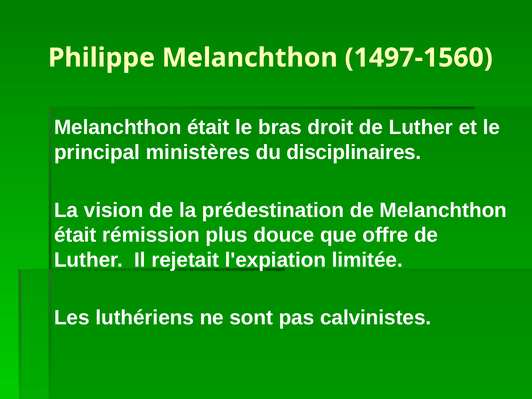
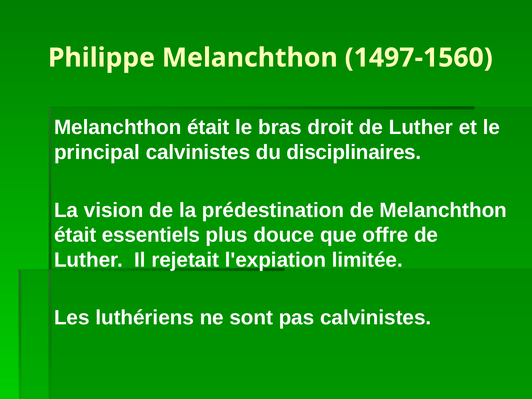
principal ministères: ministères -> calvinistes
rémission: rémission -> essentiels
